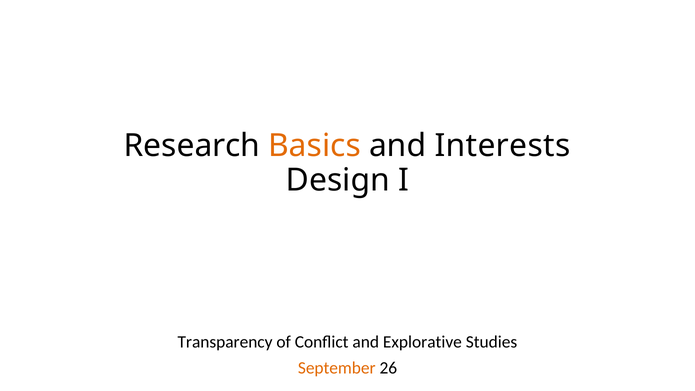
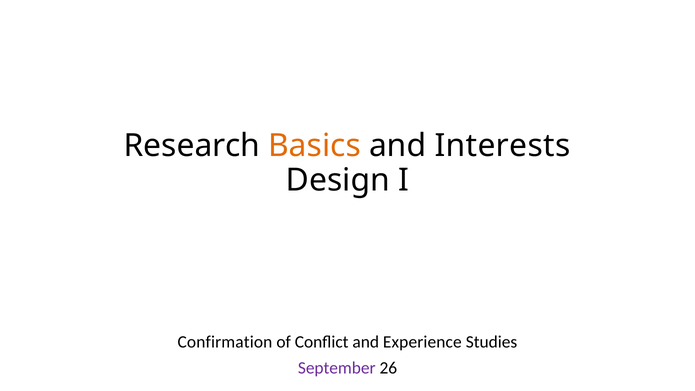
Transparency: Transparency -> Confirmation
Explorative: Explorative -> Experience
September colour: orange -> purple
